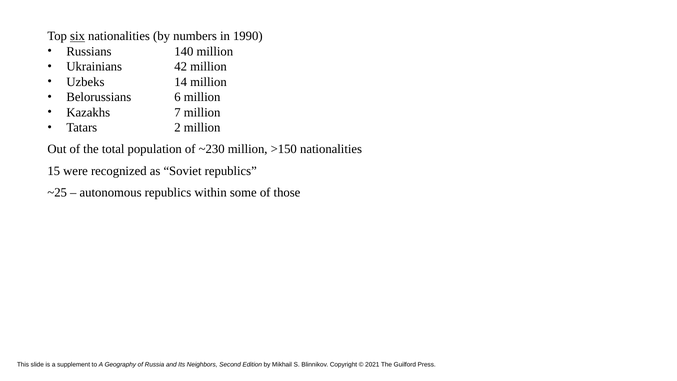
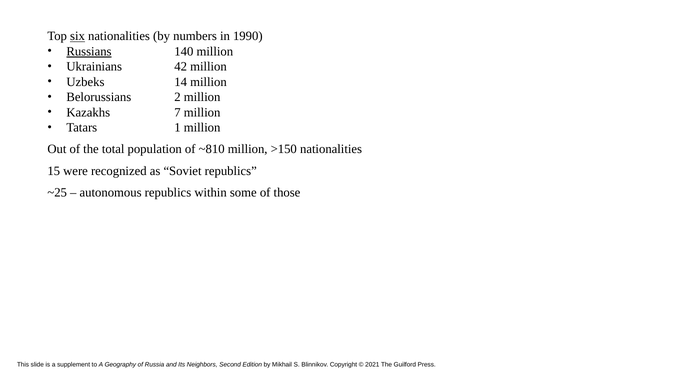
Russians underline: none -> present
6: 6 -> 2
2: 2 -> 1
~230: ~230 -> ~810
